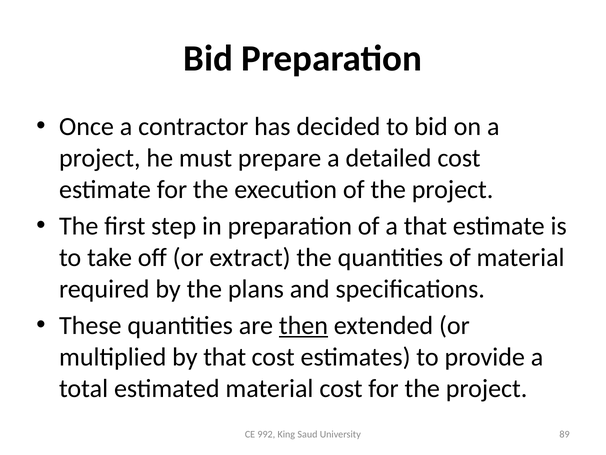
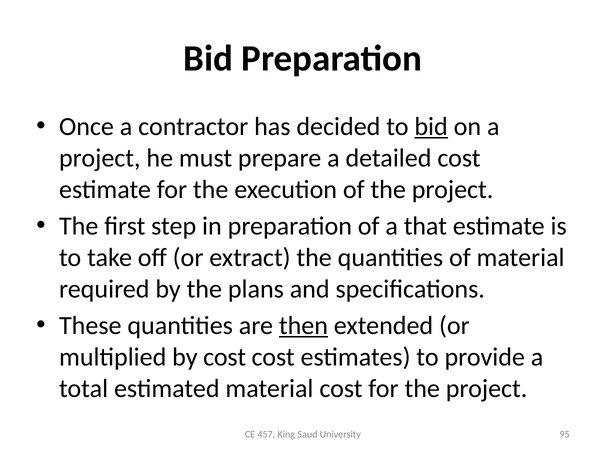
bid at (431, 127) underline: none -> present
by that: that -> cost
992: 992 -> 457
89: 89 -> 95
